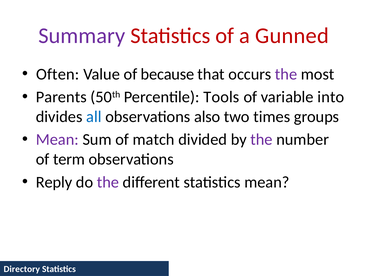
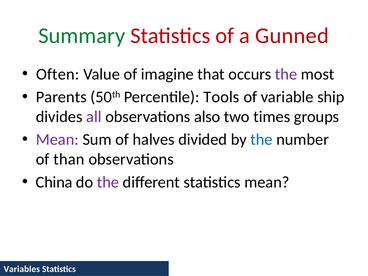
Summary colour: purple -> green
because: because -> imagine
into: into -> ship
all colour: blue -> purple
match: match -> halves
the at (262, 140) colour: purple -> blue
term: term -> than
Reply: Reply -> China
Directory: Directory -> Variables
